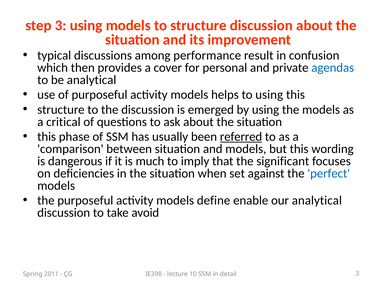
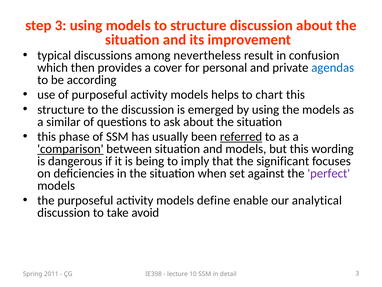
performance: performance -> nevertheless
be analytical: analytical -> according
to using: using -> chart
critical: critical -> similar
comparison underline: none -> present
much: much -> being
perfect colour: blue -> purple
